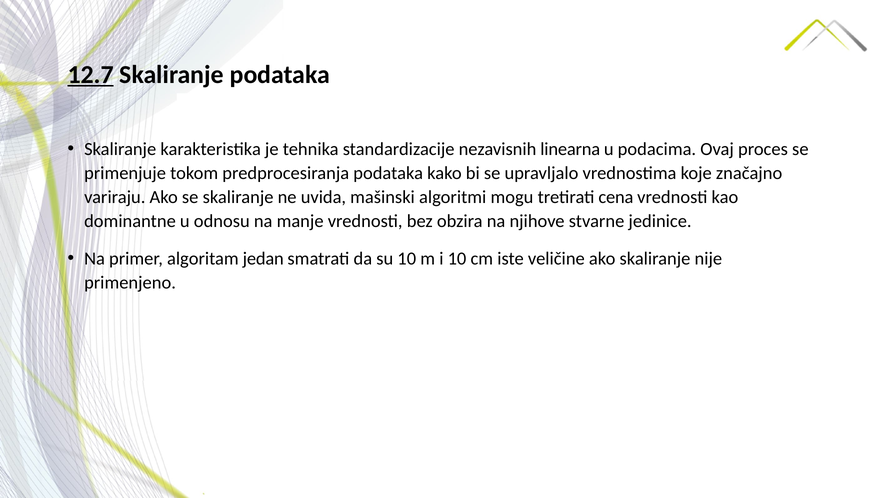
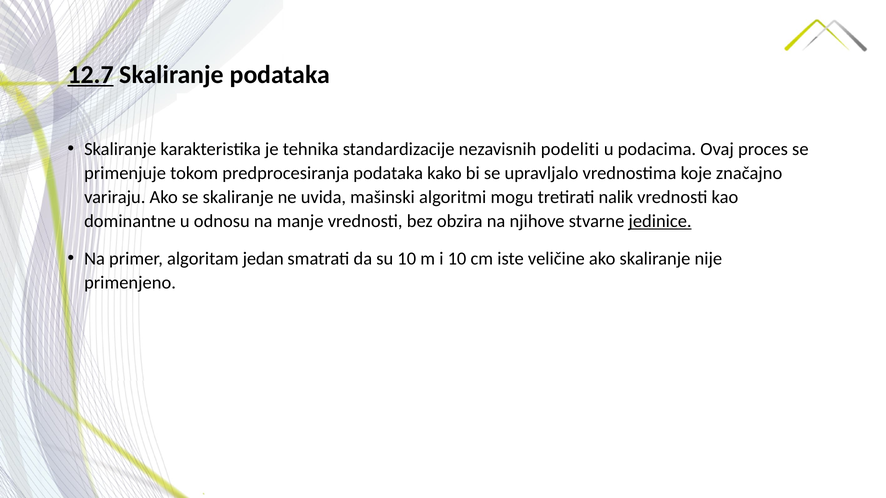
linearna: linearna -> podeliti
cena: cena -> nalik
jedinice underline: none -> present
